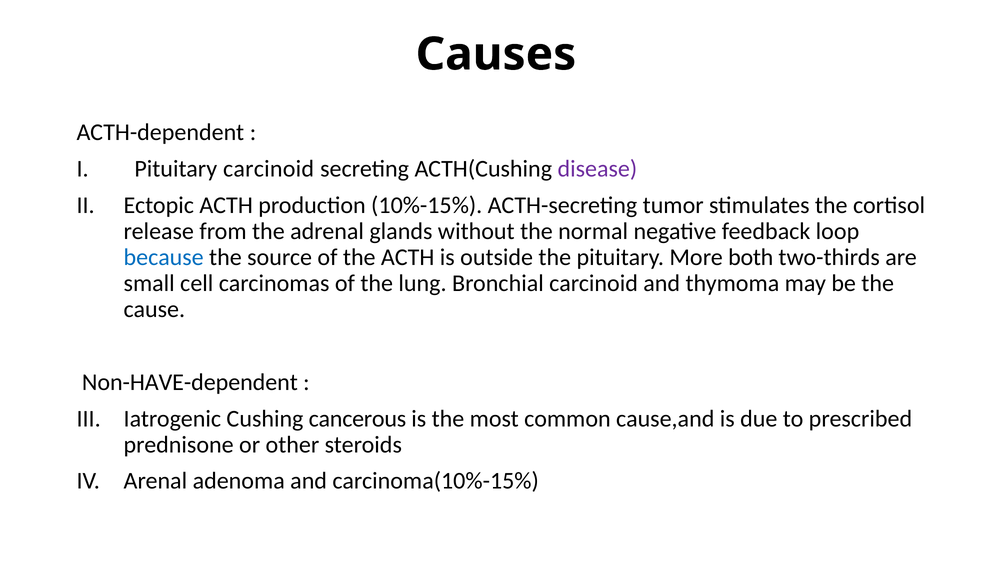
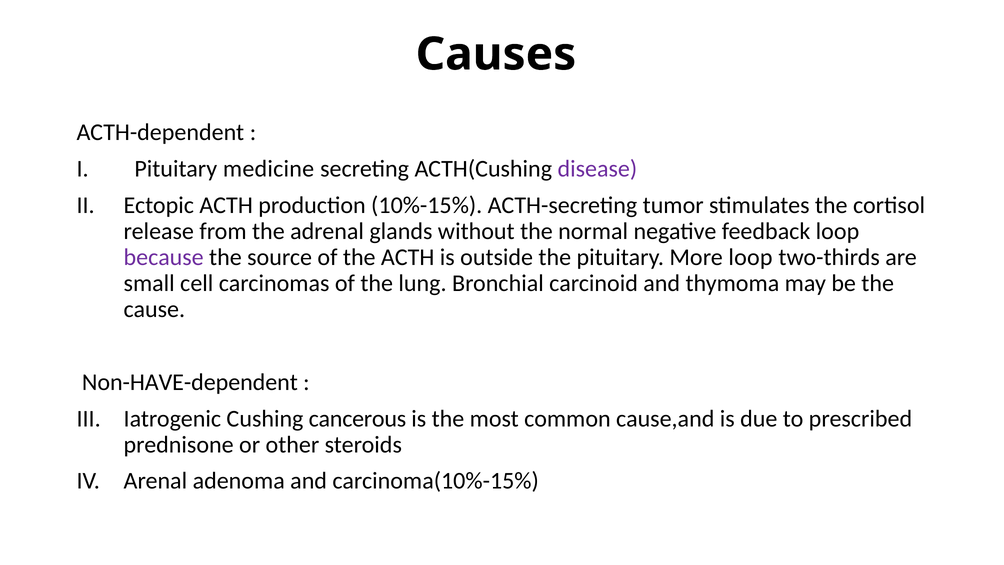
Pituitary carcinoid: carcinoid -> medicine
because colour: blue -> purple
More both: both -> loop
